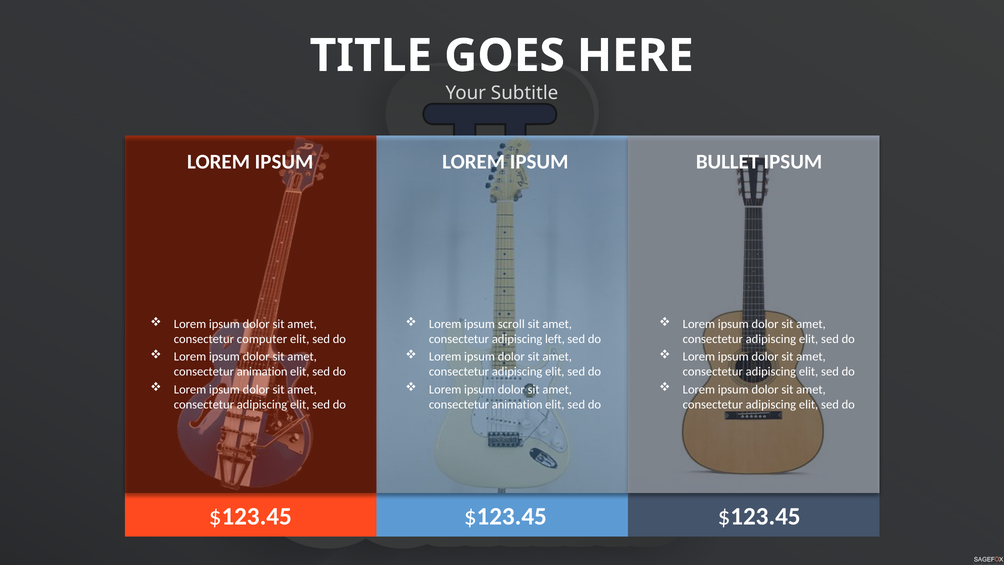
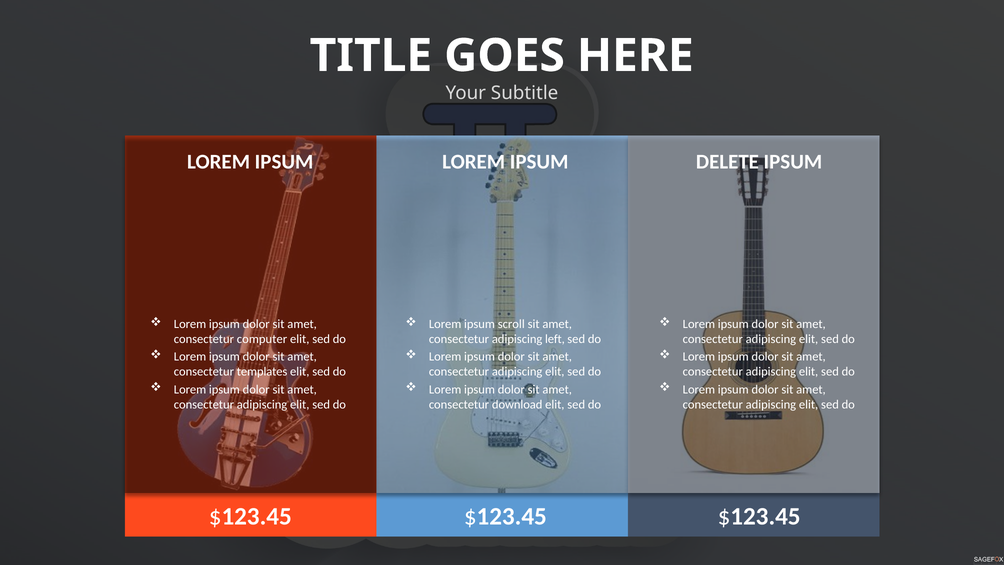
BULLET: BULLET -> DELETE
animation at (262, 372): animation -> templates
animation at (517, 404): animation -> download
